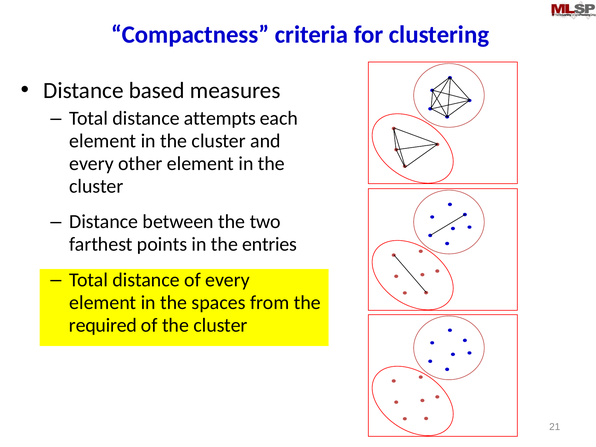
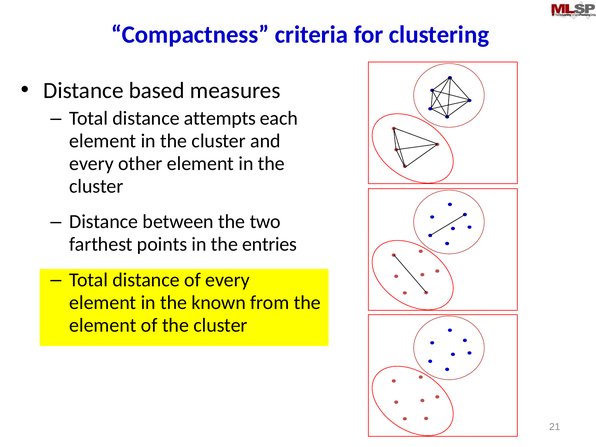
spaces: spaces -> known
required at (103, 325): required -> element
